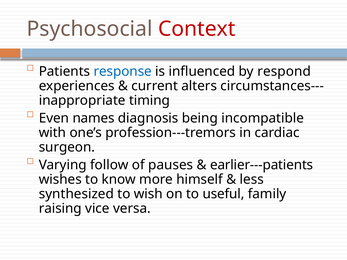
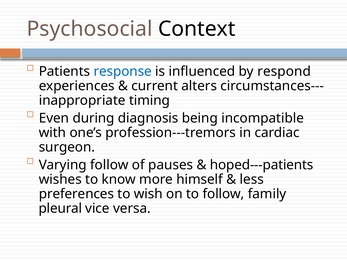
Context colour: red -> black
names: names -> during
earlier---patients: earlier---patients -> hoped---patients
synthesized: synthesized -> preferences
to useful: useful -> follow
raising: raising -> pleural
